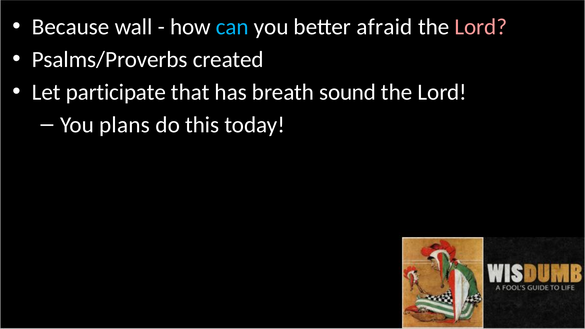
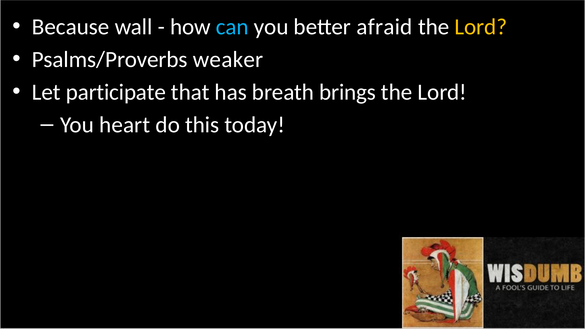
Lord at (481, 27) colour: pink -> yellow
created: created -> weaker
sound: sound -> brings
plans: plans -> heart
